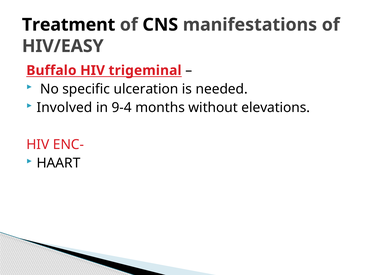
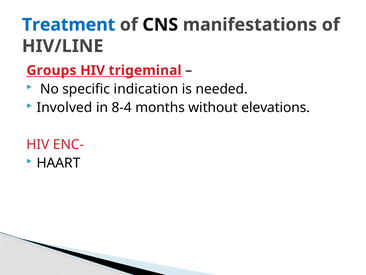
Treatment colour: black -> blue
HIV/EASY: HIV/EASY -> HIV/LINE
Buffalo: Buffalo -> Groups
ulceration: ulceration -> indication
9-4: 9-4 -> 8-4
